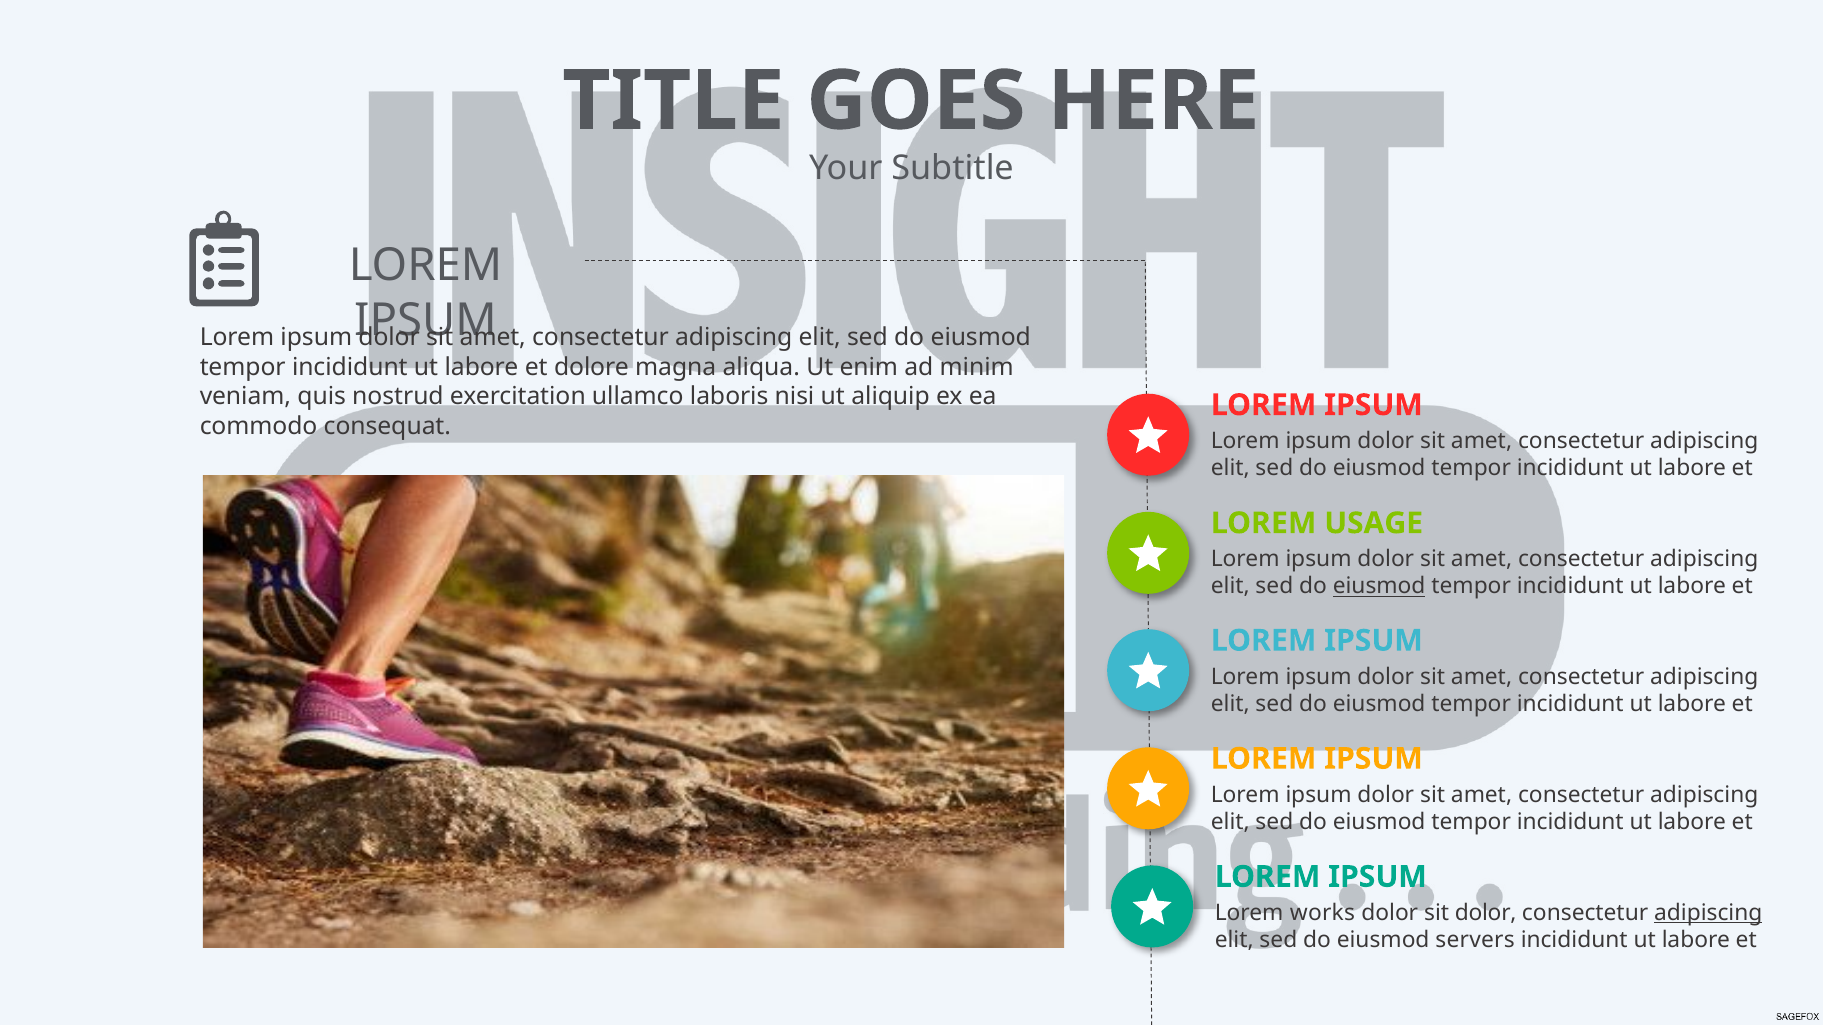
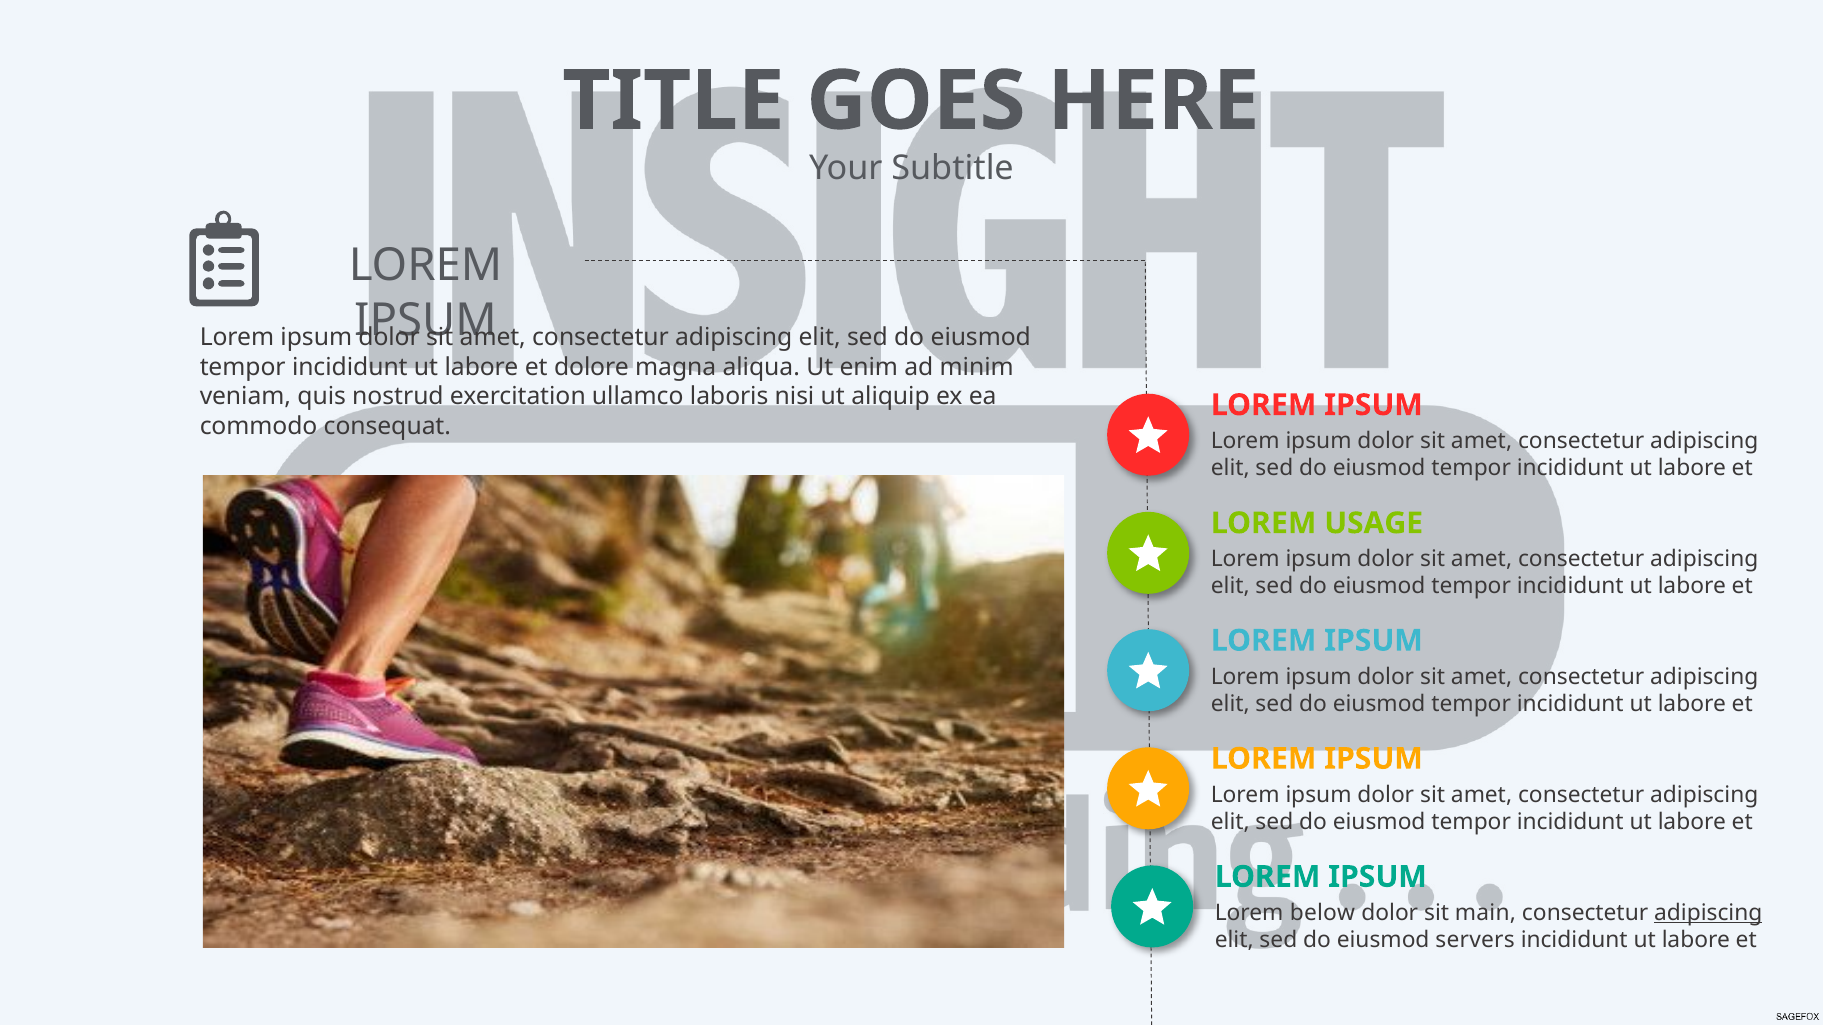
eiusmod at (1379, 587) underline: present -> none
works: works -> below
sit dolor: dolor -> main
